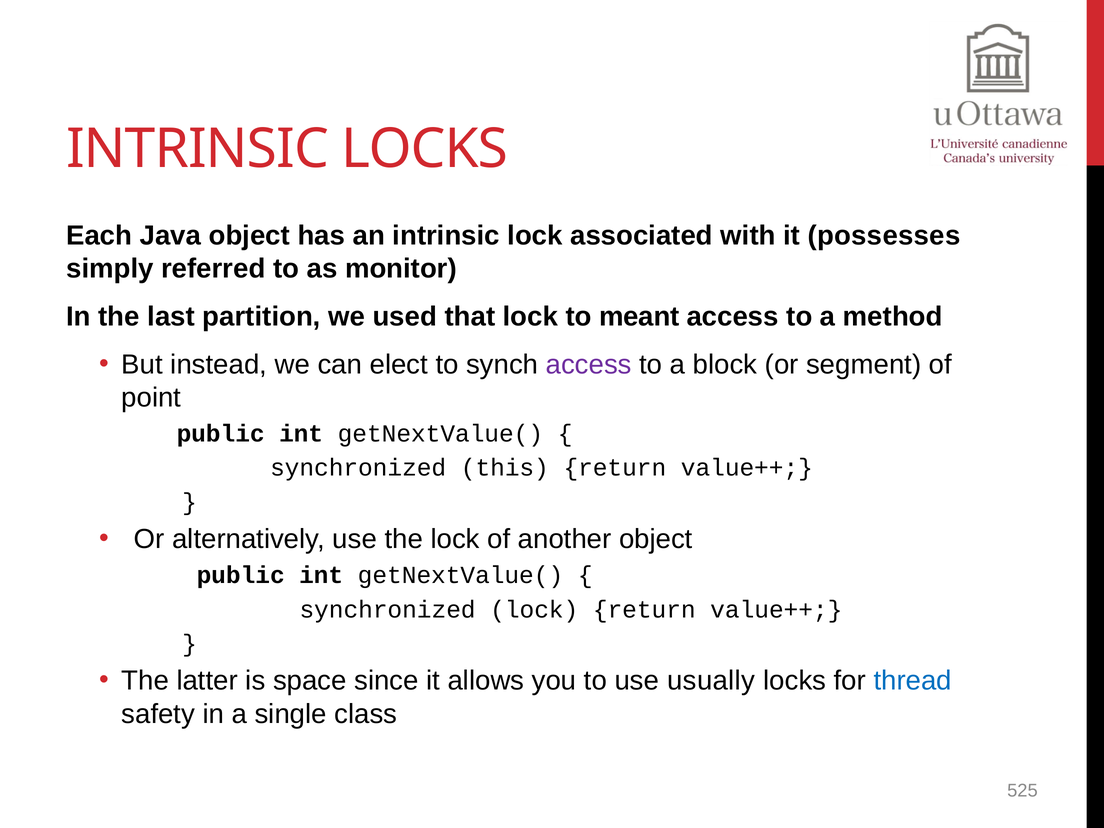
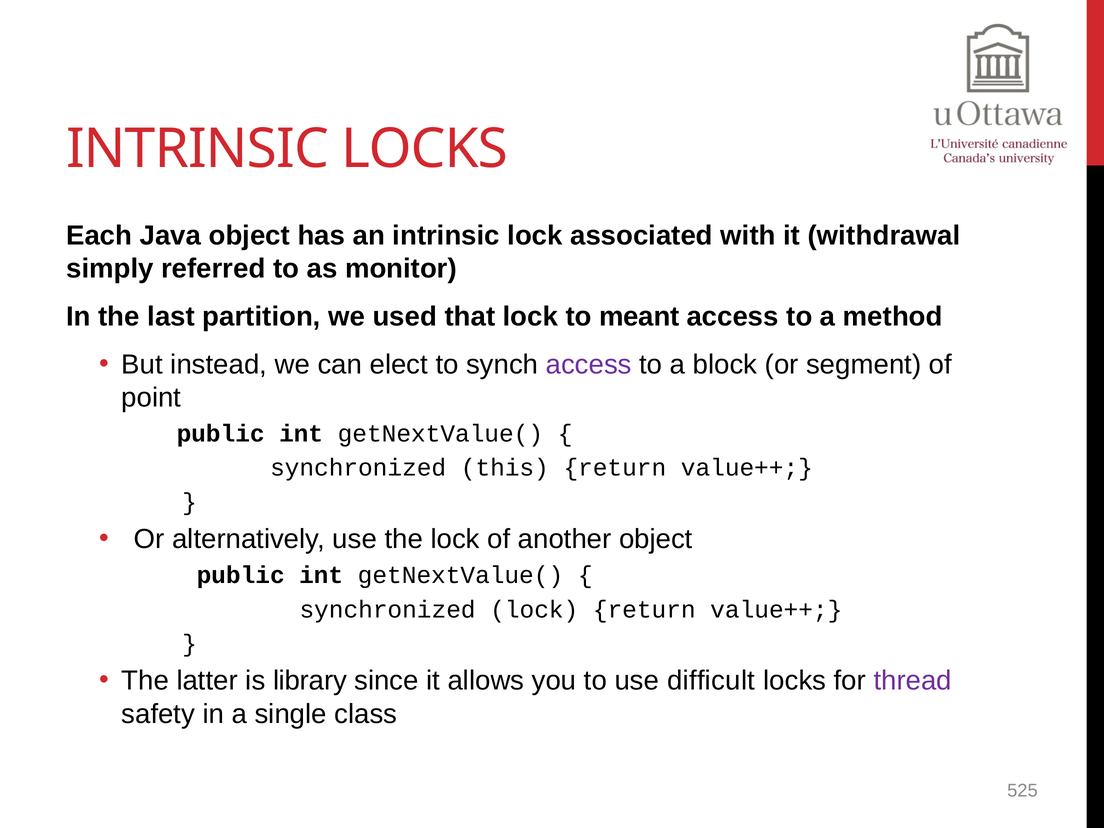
possesses: possesses -> withdrawal
space: space -> library
usually: usually -> difficult
thread colour: blue -> purple
